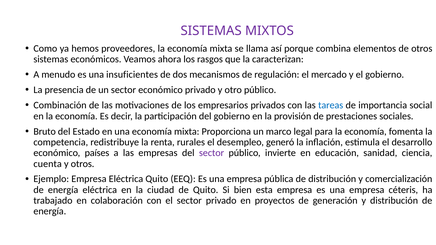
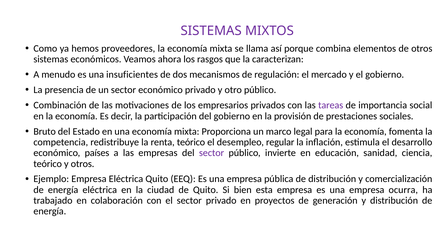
tareas colour: blue -> purple
renta rurales: rurales -> teórico
generó: generó -> regular
cuenta at (48, 164): cuenta -> teórico
céteris: céteris -> ocurra
